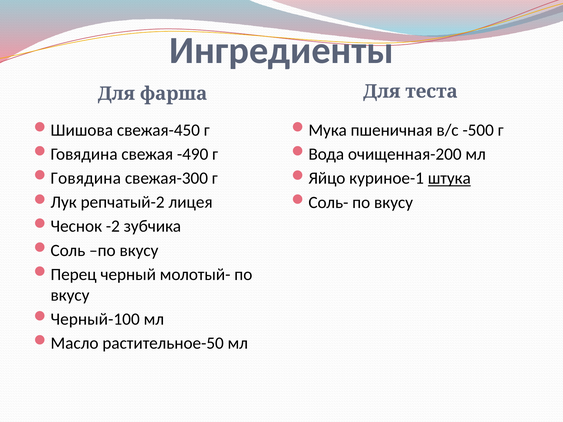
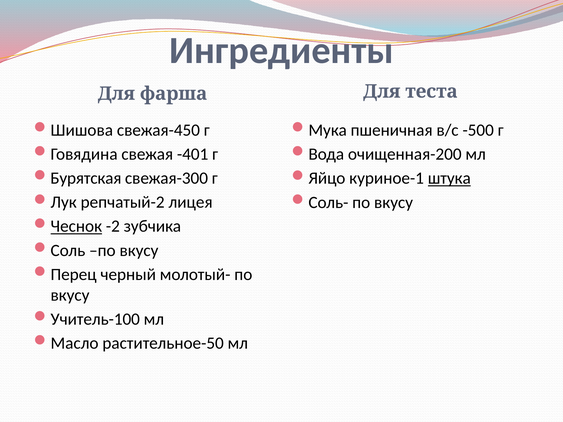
-490: -490 -> -401
Говядина at (86, 178): Говядина -> Бурятская
Чеснок underline: none -> present
Черный-100: Черный-100 -> Учитель-100
